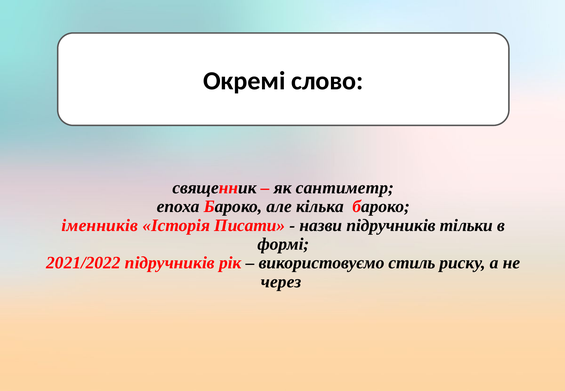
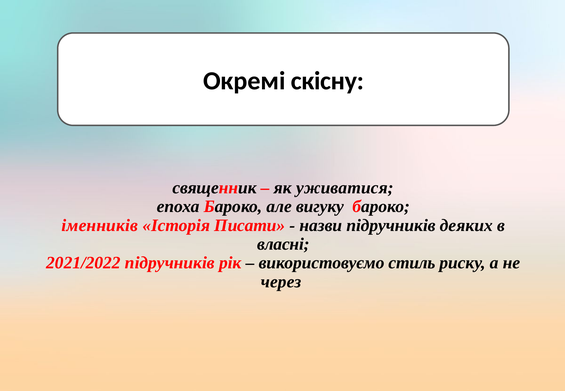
слово: слово -> скісну
сантиметр: сантиметр -> уживатися
кілька: кілька -> вигуку
тільки: тільки -> деяких
формі: формі -> власні
